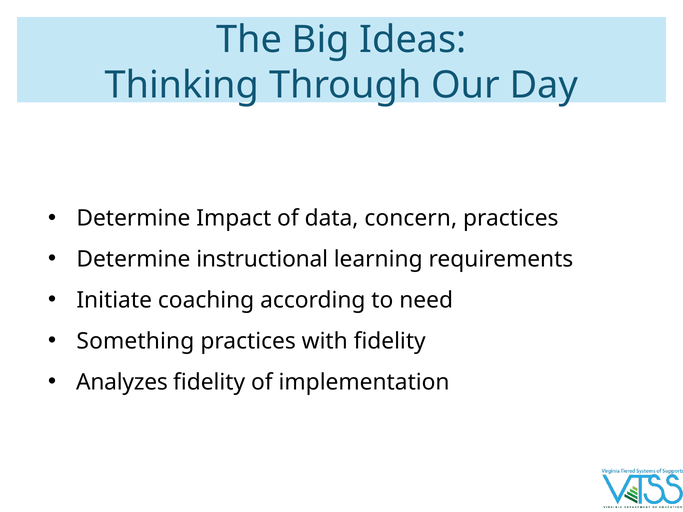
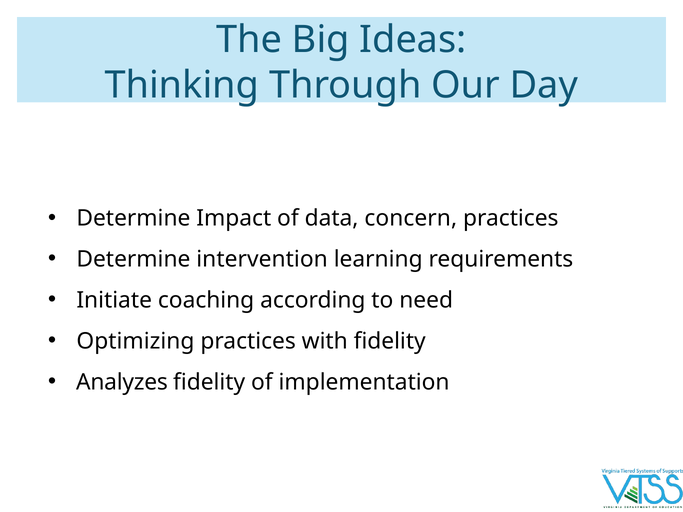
instructional: instructional -> intervention
Something: Something -> Optimizing
